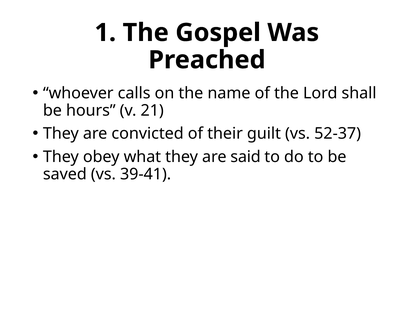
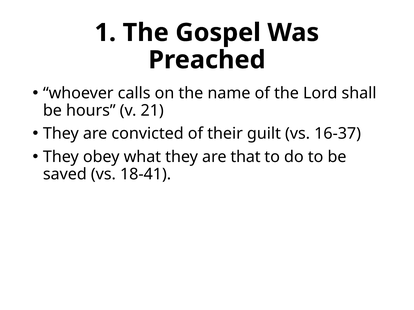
52-37: 52-37 -> 16-37
said: said -> that
39-41: 39-41 -> 18-41
